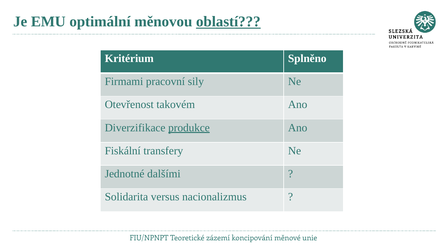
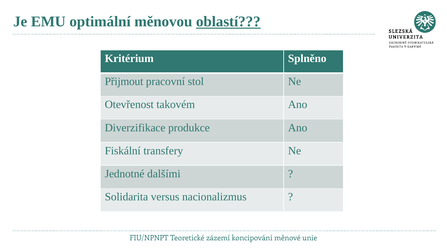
Firmami: Firmami -> Přijmout
sily: sily -> stol
produkce underline: present -> none
